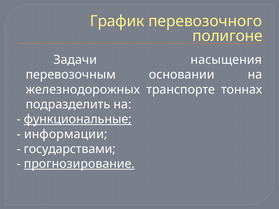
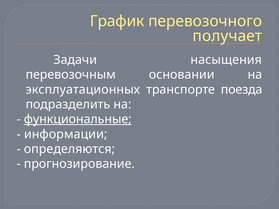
полигоне: полигоне -> получает
железнодорожных: железнодорожных -> эксплуатационных
тоннах: тоннах -> поезда
государствами: государствами -> определяются
прогнозирование underline: present -> none
